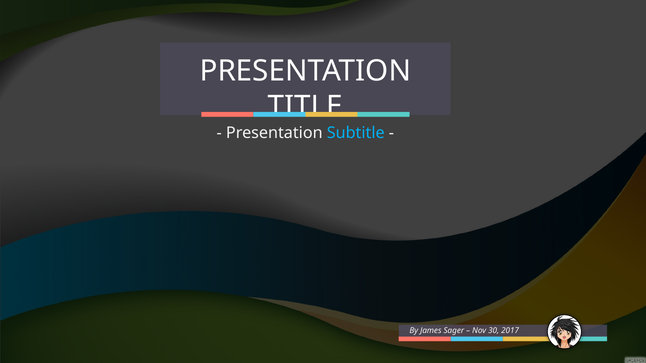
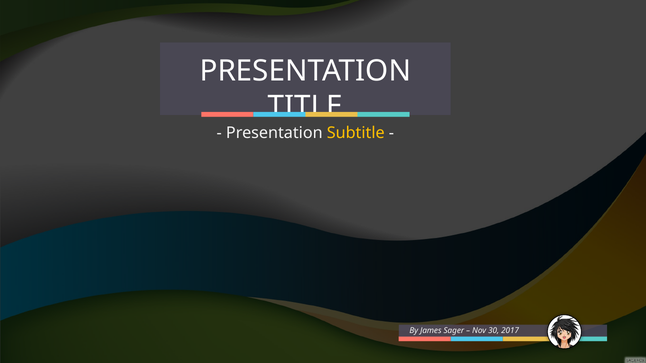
Subtitle colour: light blue -> yellow
